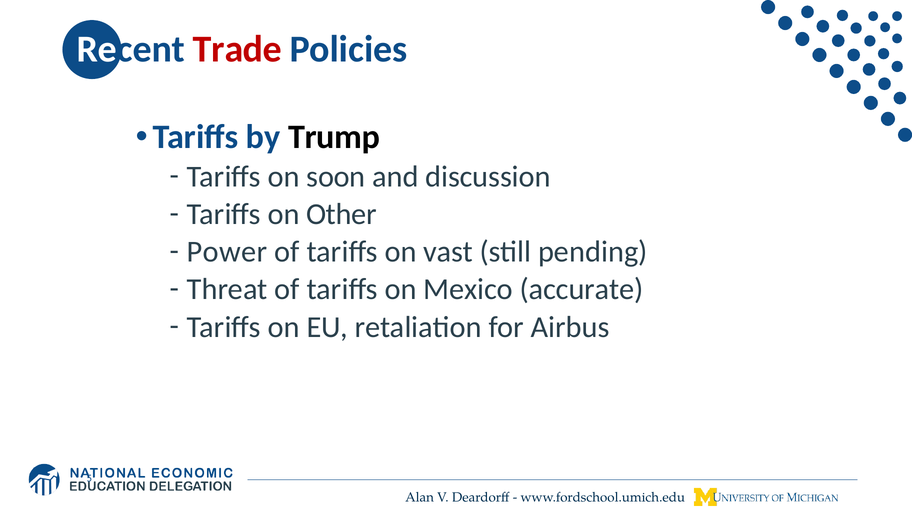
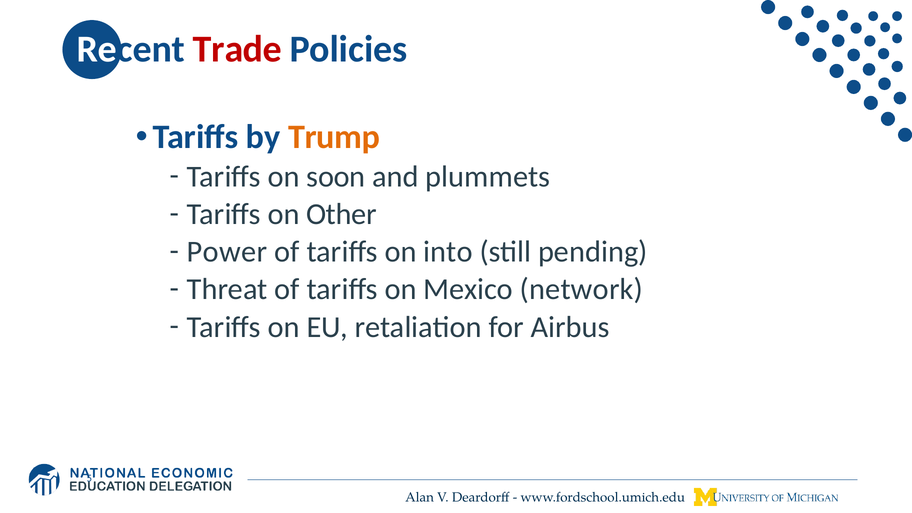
Trump colour: black -> orange
discussion: discussion -> plummets
vast: vast -> into
accurate: accurate -> network
